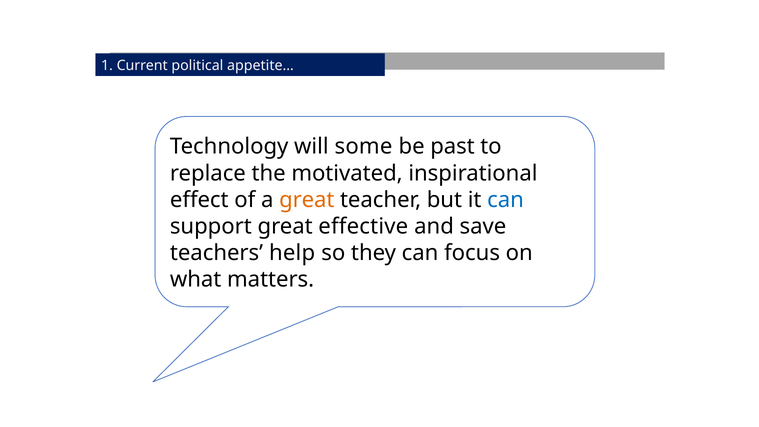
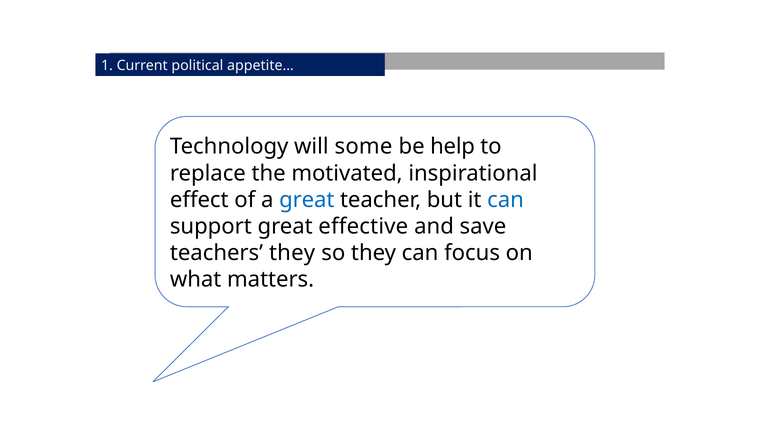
past: past -> help
great at (307, 200) colour: orange -> blue
teachers help: help -> they
